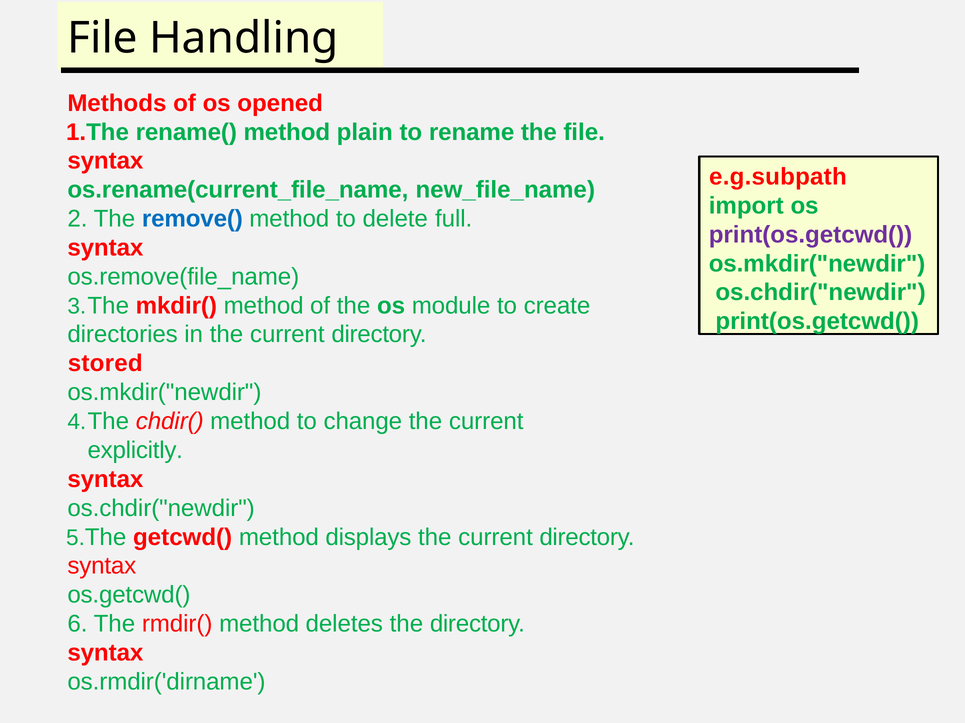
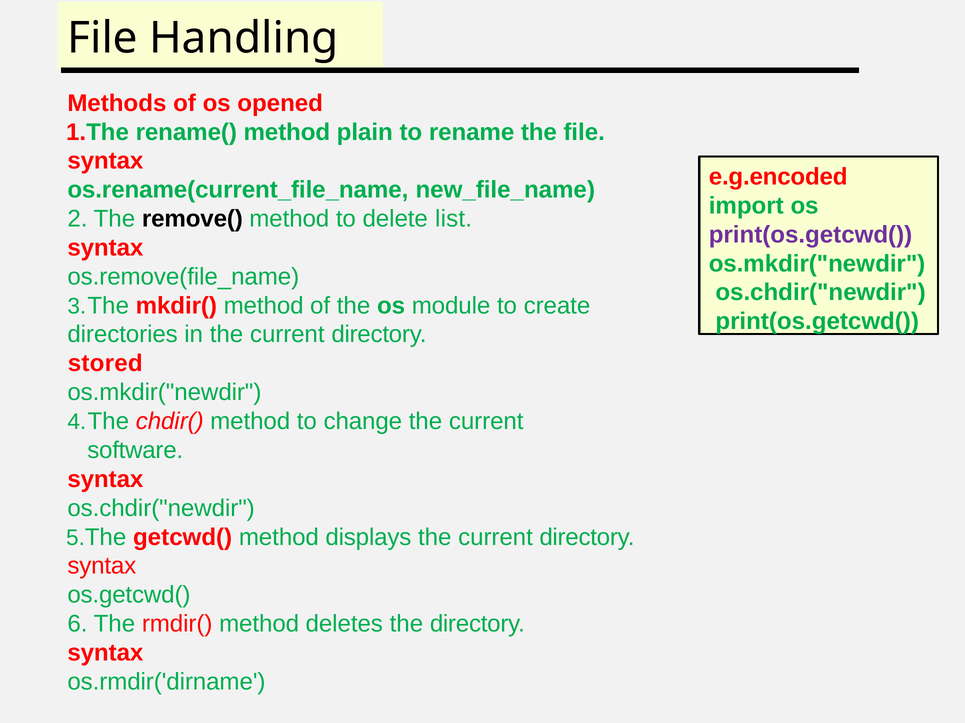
e.g.subpath: e.g.subpath -> e.g.encoded
remove( colour: blue -> black
full: full -> list
explicitly: explicitly -> software
